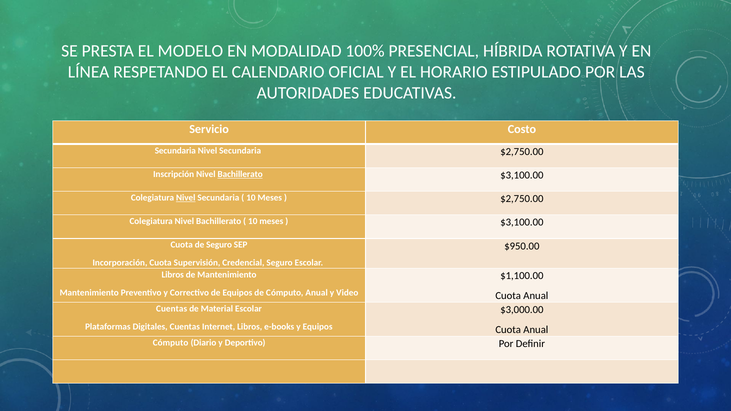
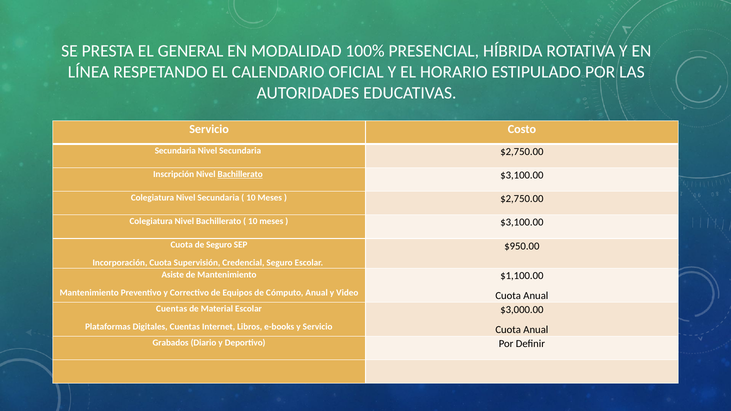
MODELO: MODELO -> GENERAL
Nivel at (186, 198) underline: present -> none
Libros at (173, 275): Libros -> Asiste
y Equipos: Equipos -> Servicio
Cómputo at (171, 343): Cómputo -> Grabados
